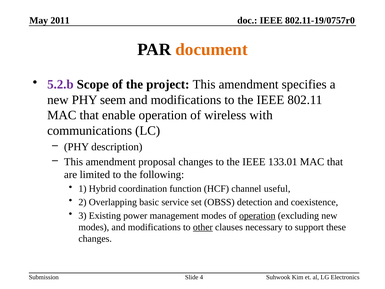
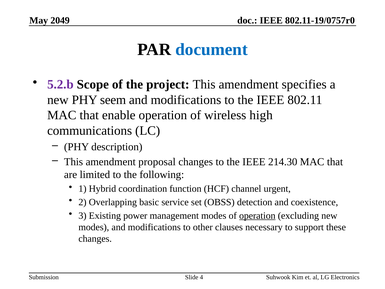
2011: 2011 -> 2049
document colour: orange -> blue
with: with -> high
133.01: 133.01 -> 214.30
useful: useful -> urgent
other underline: present -> none
